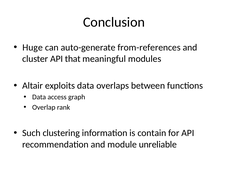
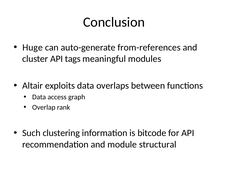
that: that -> tags
contain: contain -> bitcode
unreliable: unreliable -> structural
